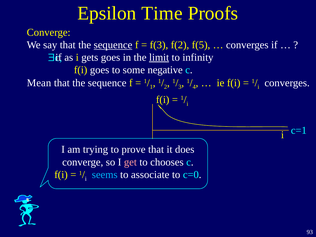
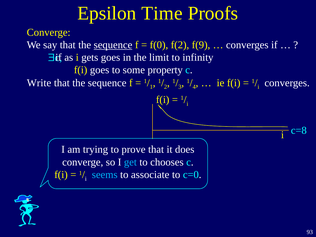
f(3: f(3 -> f(0
f(5: f(5 -> f(9
limit underline: present -> none
negative: negative -> property
Mean: Mean -> Write
c=1: c=1 -> c=8
get colour: pink -> light blue
